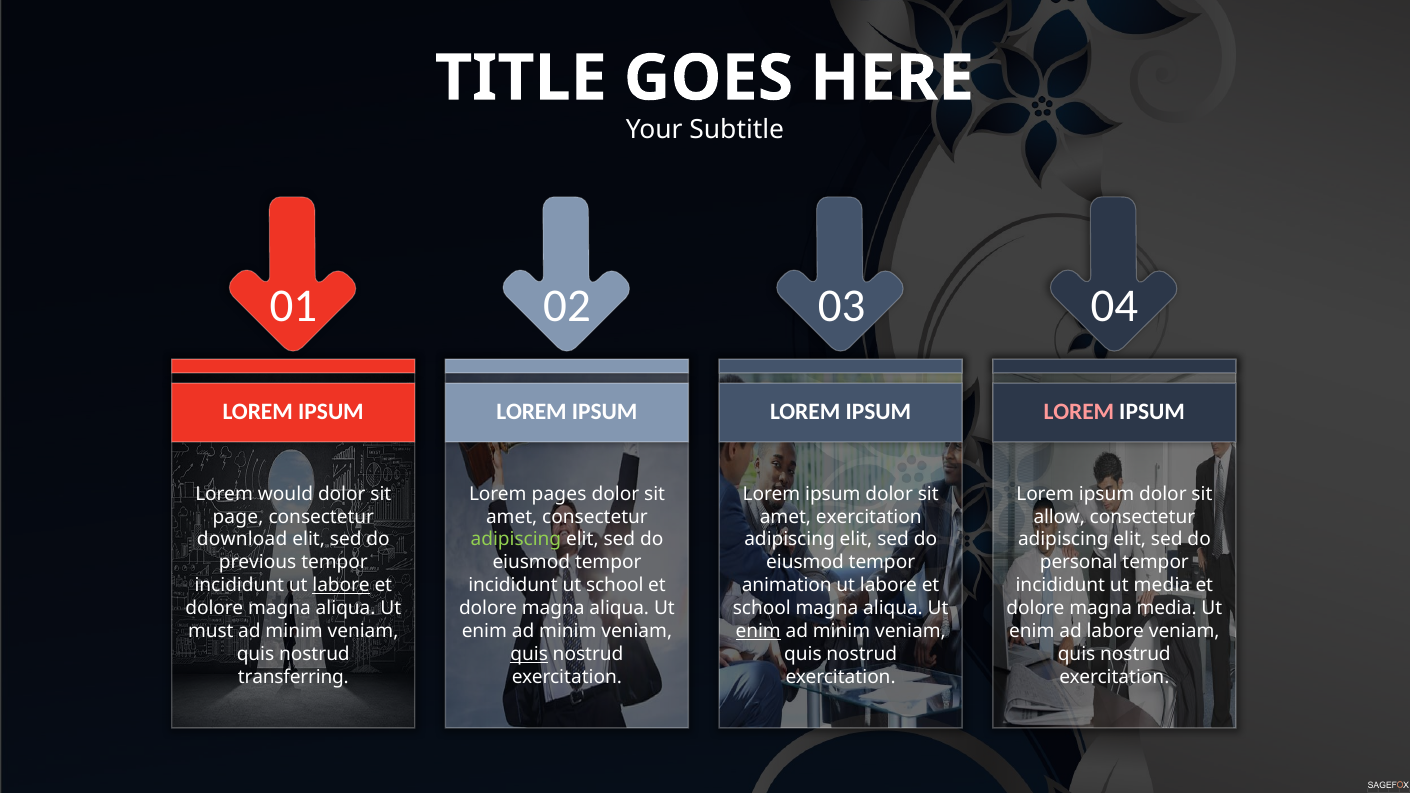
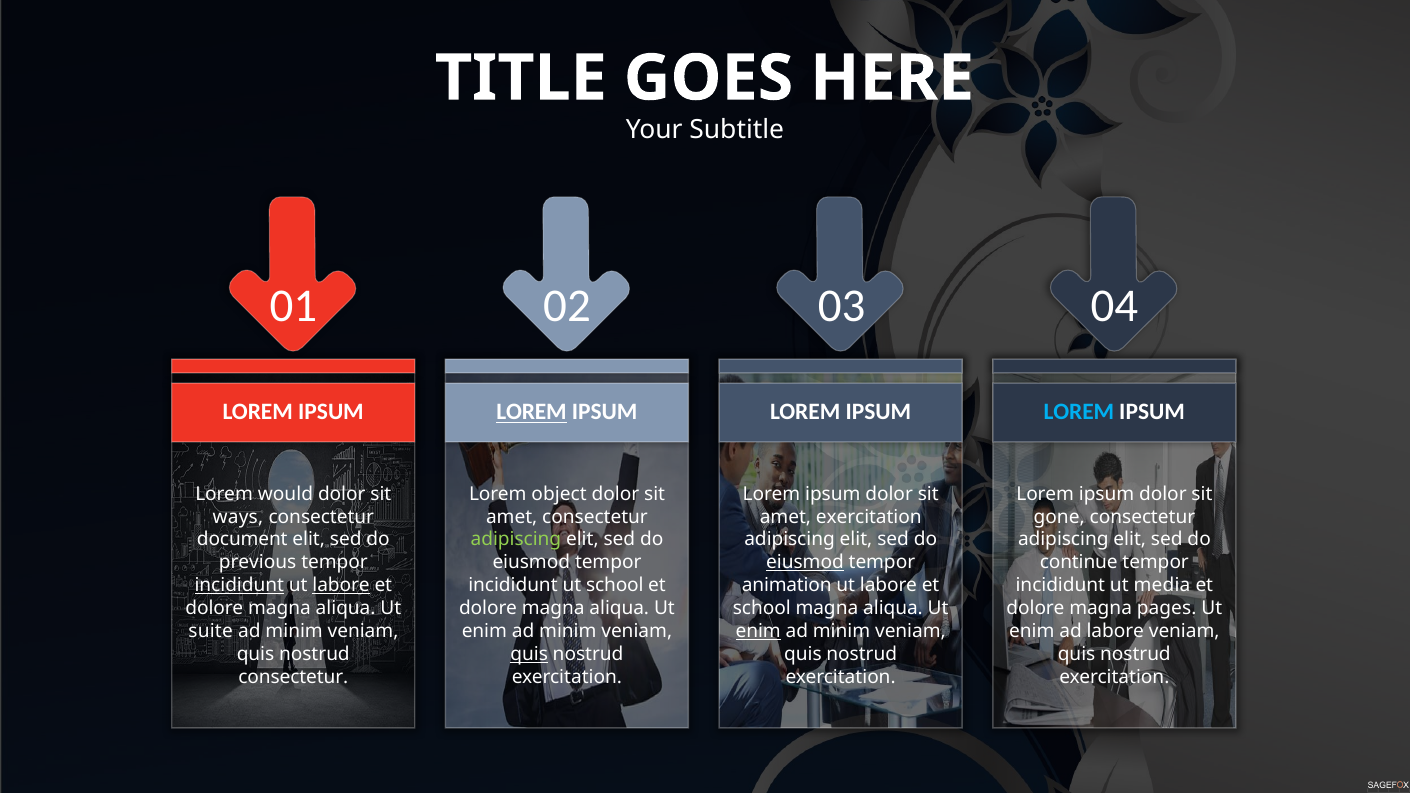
LOREM at (532, 412) underline: none -> present
LOREM at (1079, 412) colour: pink -> light blue
pages: pages -> object
page: page -> ways
allow: allow -> gone
download: download -> document
eiusmod at (805, 563) underline: none -> present
personal: personal -> continue
incididunt at (239, 586) underline: none -> present
magna media: media -> pages
must: must -> suite
transferring at (293, 677): transferring -> consectetur
